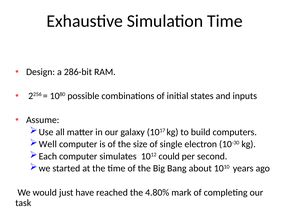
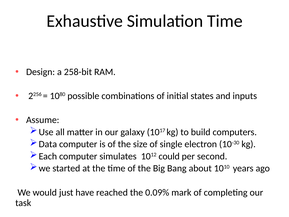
286-bit: 286-bit -> 258-bit
Well: Well -> Data
4.80%: 4.80% -> 0.09%
